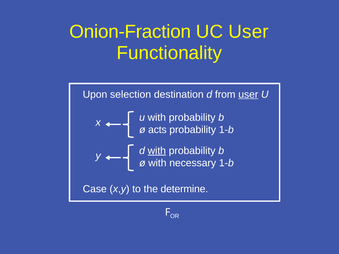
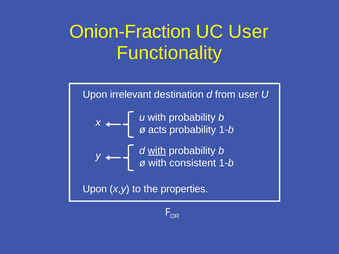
selection: selection -> irrelevant
user at (248, 95) underline: present -> none
necessary: necessary -> consistent
Case at (95, 189): Case -> Upon
determine: determine -> properties
